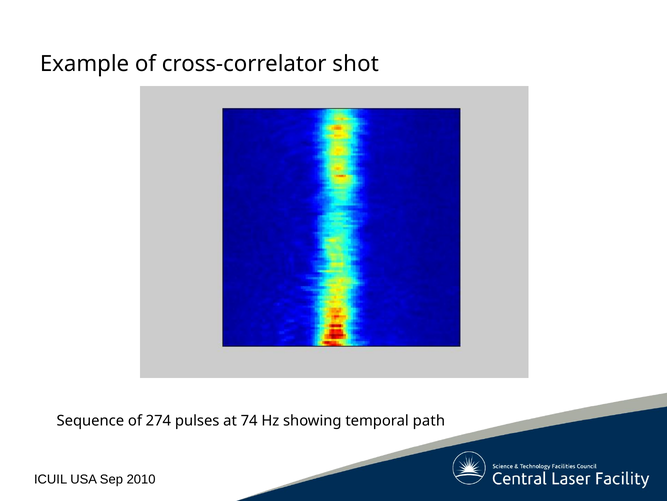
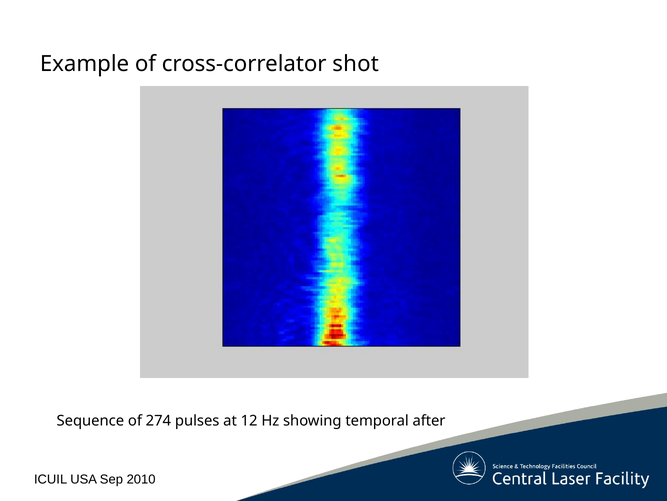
74: 74 -> 12
path: path -> after
